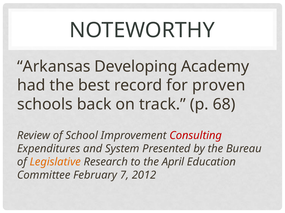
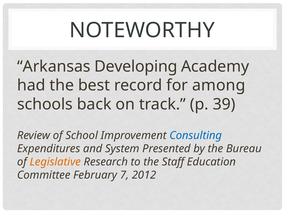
proven: proven -> among
68: 68 -> 39
Consulting colour: red -> blue
April: April -> Staff
